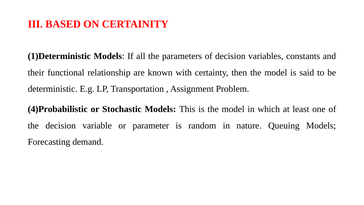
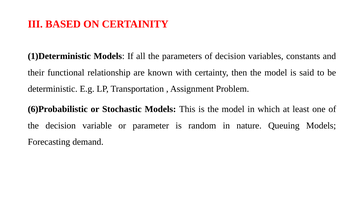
4)Probabilistic: 4)Probabilistic -> 6)Probabilistic
